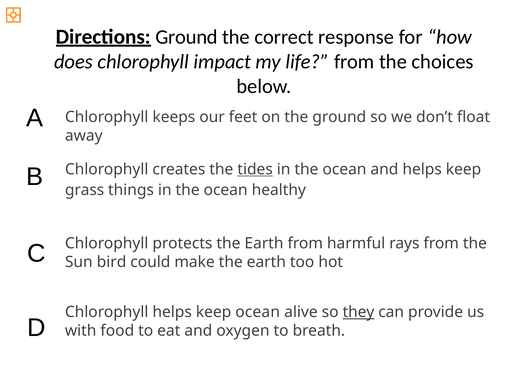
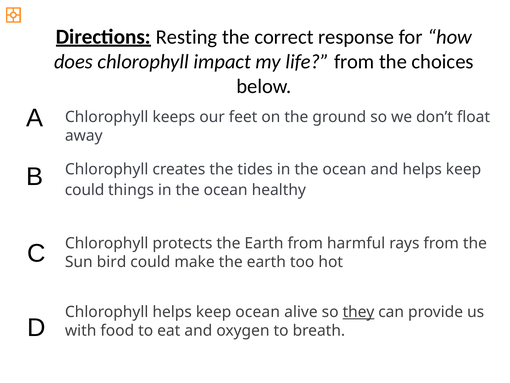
Directions Ground: Ground -> Resting
tides underline: present -> none
grass at (85, 190): grass -> could
